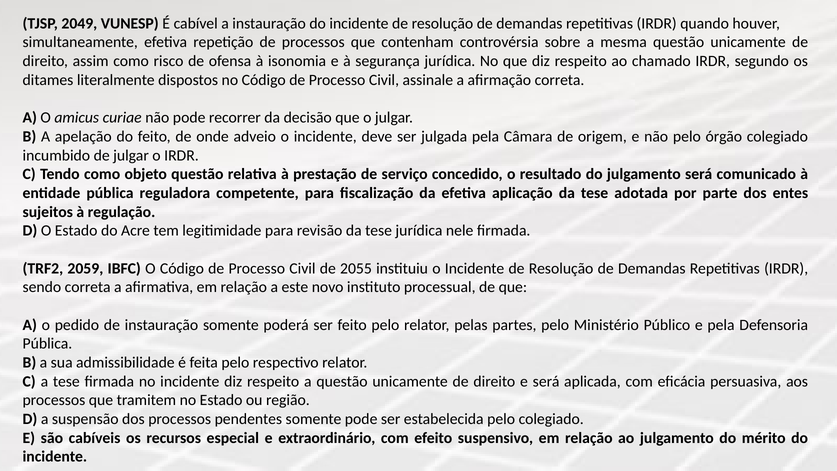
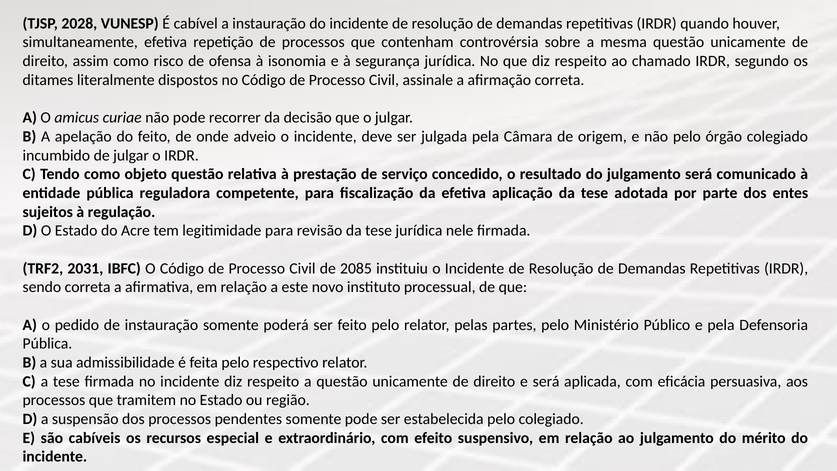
2049: 2049 -> 2028
2059: 2059 -> 2031
2055: 2055 -> 2085
